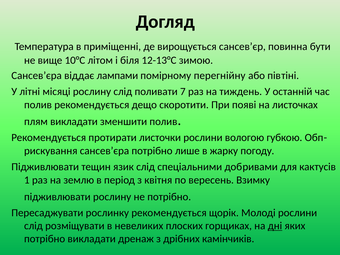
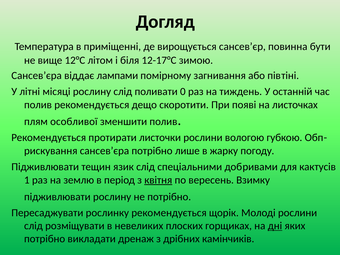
10°С: 10°С -> 12°С
12-13°С: 12-13°С -> 12-17°С
перегнійну: перегнійну -> загнивання
7: 7 -> 0
плям викладати: викладати -> особливої
квітня underline: none -> present
